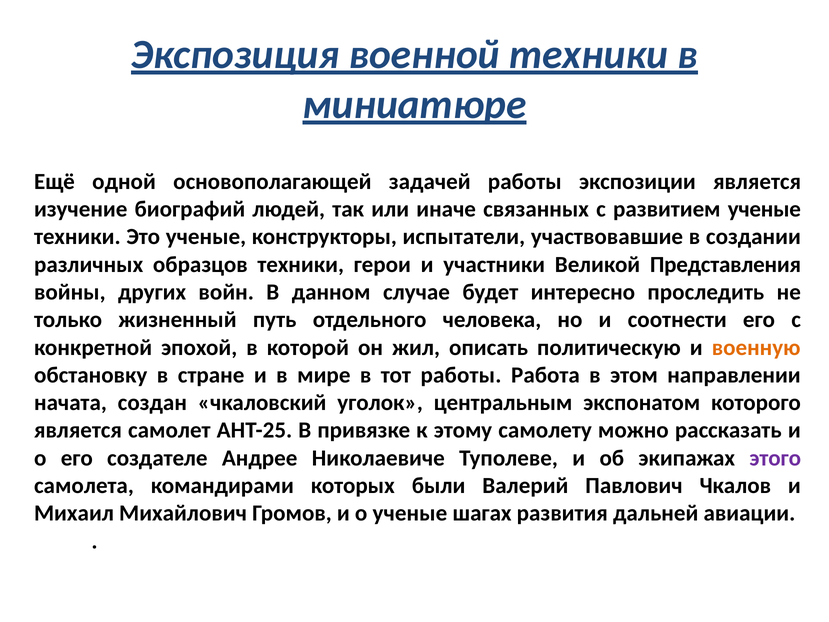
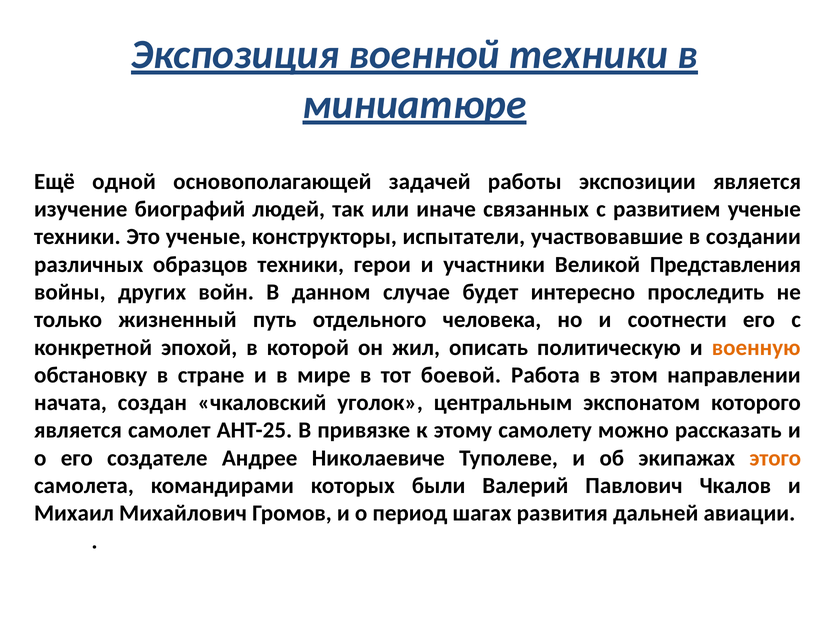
тот работы: работы -> боевой
этого colour: purple -> orange
о ученые: ученые -> период
